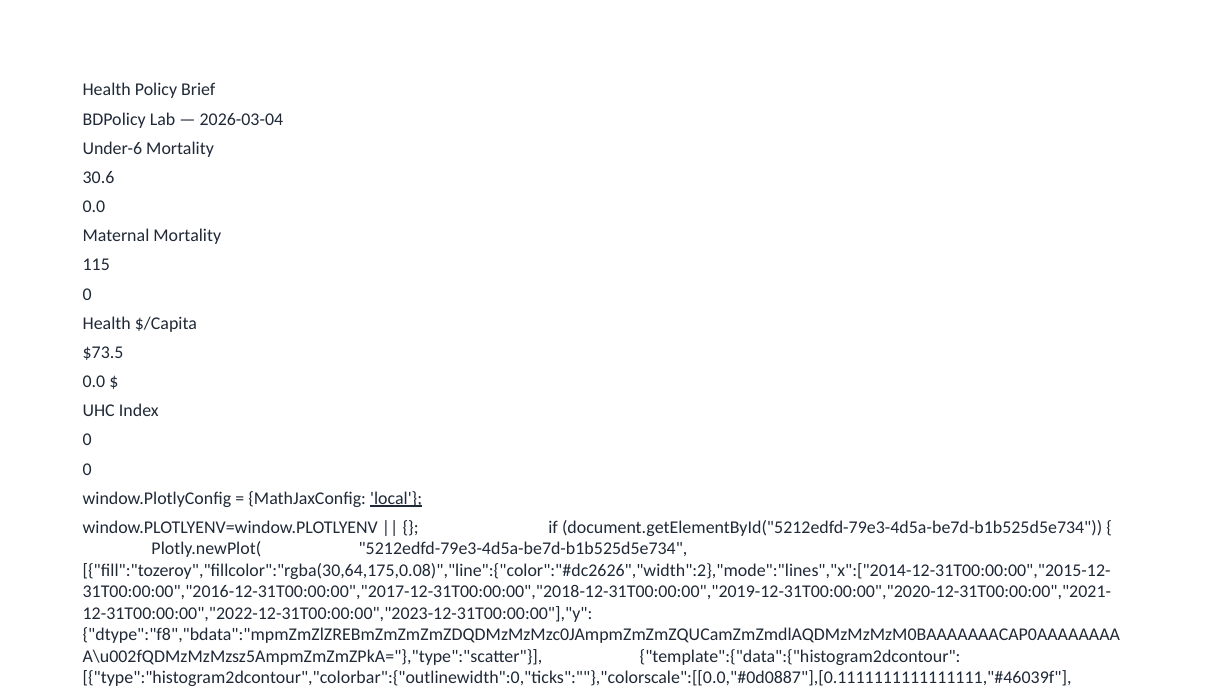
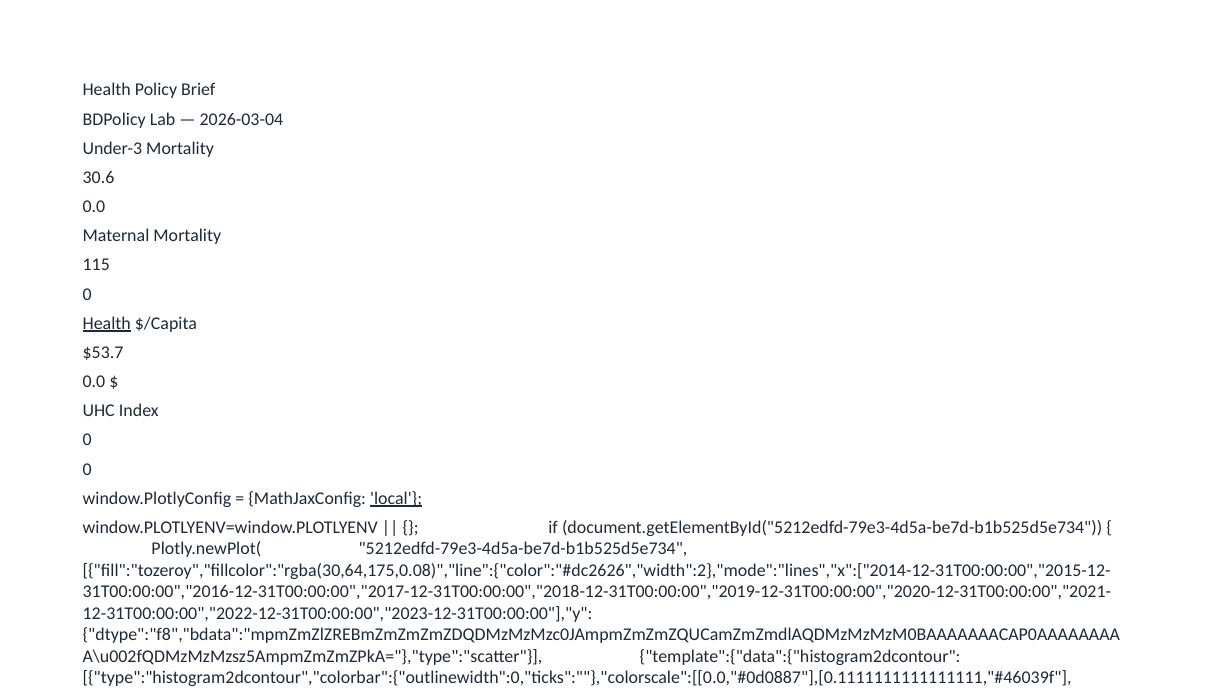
Under-6: Under-6 -> Under-3
Health at (107, 323) underline: none -> present
$73.5: $73.5 -> $53.7
